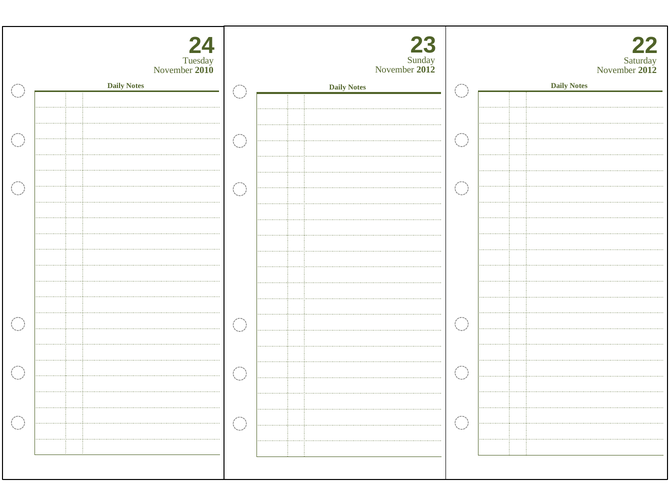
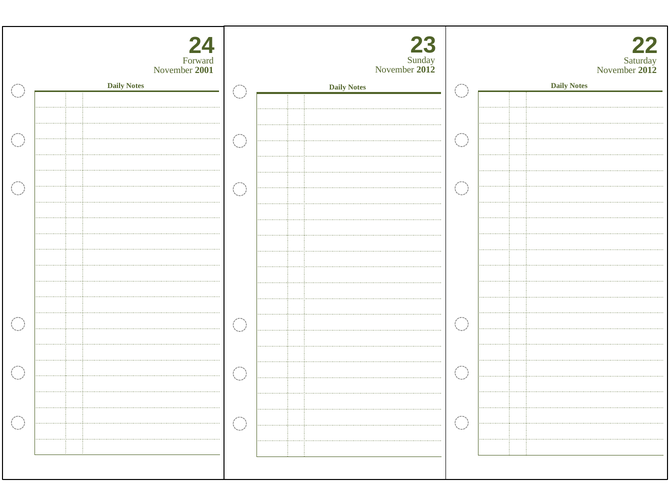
Tuesday: Tuesday -> Forward
2010: 2010 -> 2001
